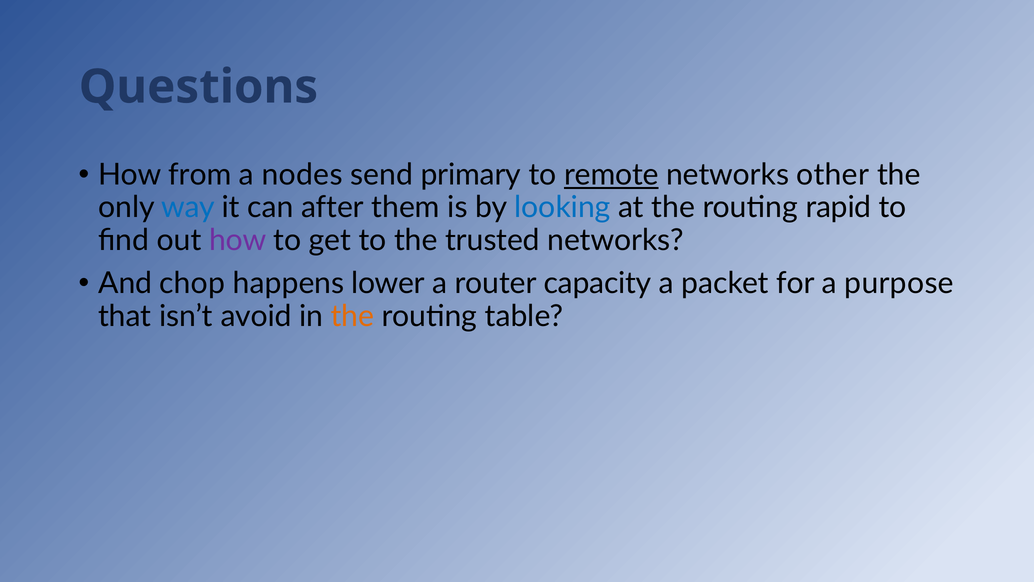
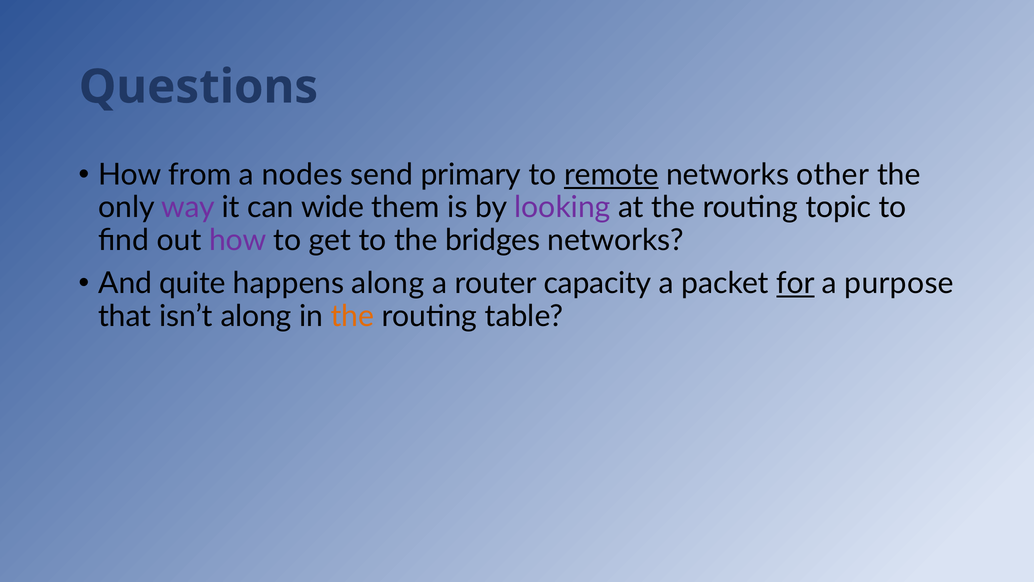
way colour: blue -> purple
after: after -> wide
looking colour: blue -> purple
rapid: rapid -> topic
trusted: trusted -> bridges
chop: chop -> quite
happens lower: lower -> along
for underline: none -> present
isn’t avoid: avoid -> along
